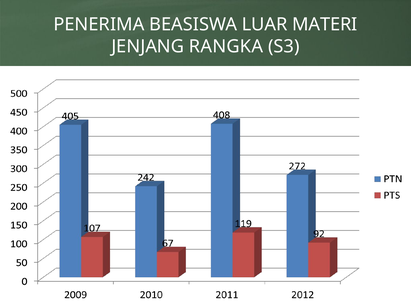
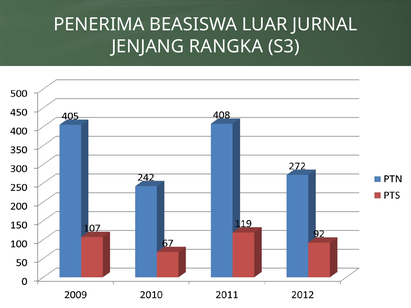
MATERI: MATERI -> JURNAL
